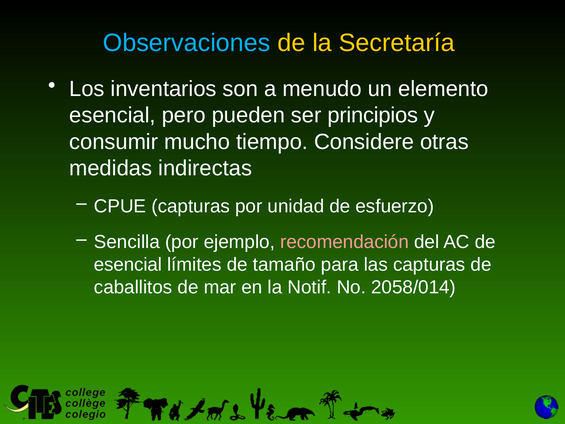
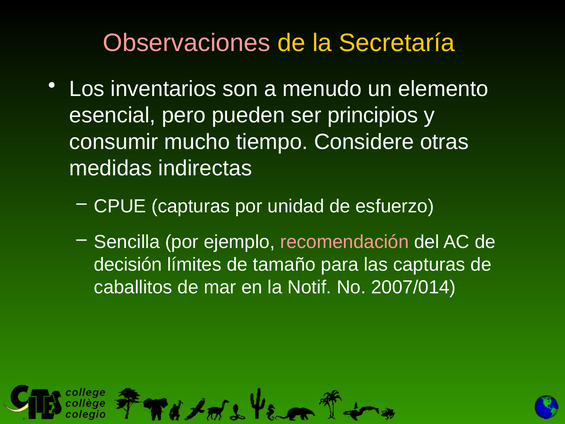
Observaciones colour: light blue -> pink
esencial at (128, 264): esencial -> decisión
2058/014: 2058/014 -> 2007/014
